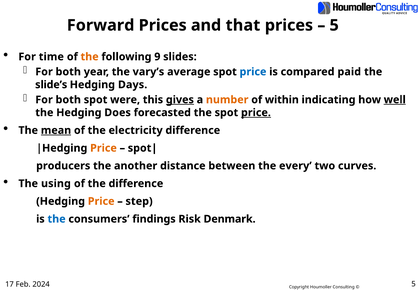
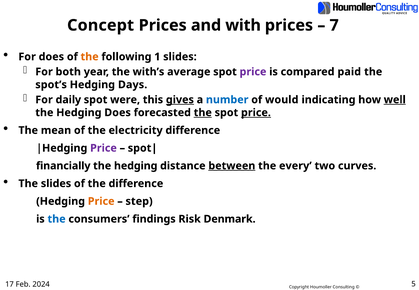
Forward: Forward -> Concept
that: that -> with
5 at (334, 25): 5 -> 7
For time: time -> does
9: 9 -> 1
vary’s: vary’s -> with’s
price at (253, 72) colour: blue -> purple
slide’s: slide’s -> spot’s
both at (68, 100): both -> daily
number colour: orange -> blue
within: within -> would
the at (203, 113) underline: none -> present
mean underline: present -> none
Price at (103, 148) colour: orange -> purple
producers: producers -> financially
another at (136, 166): another -> hedging
between underline: none -> present
The using: using -> slides
